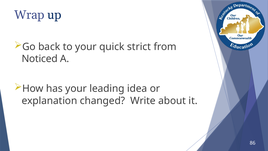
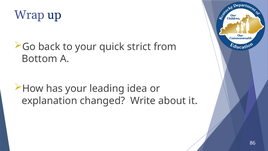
Noticed: Noticed -> Bottom
